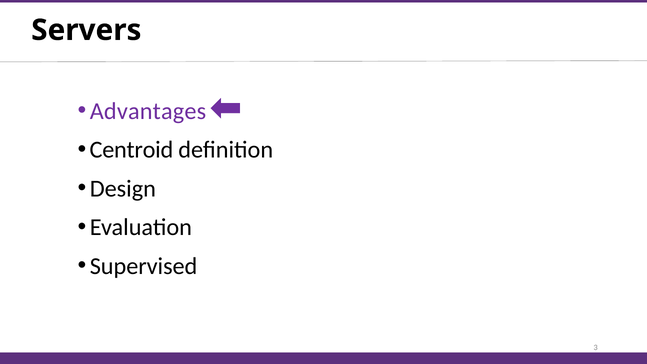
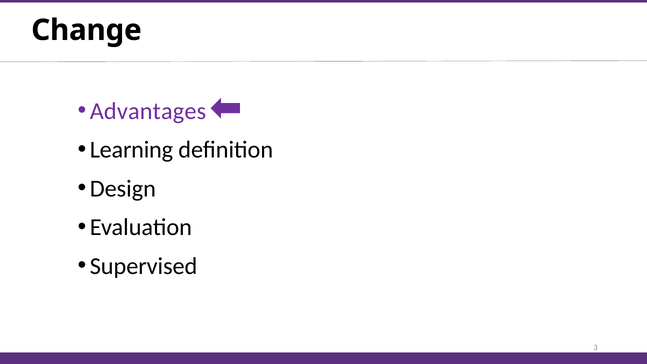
Servers: Servers -> Change
Centroid: Centroid -> Learning
